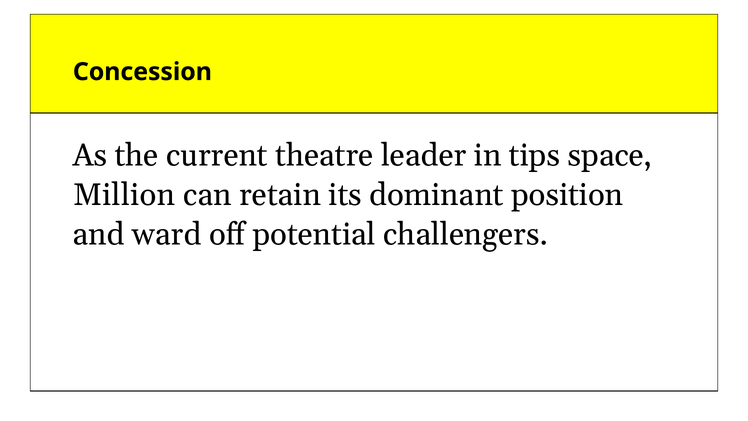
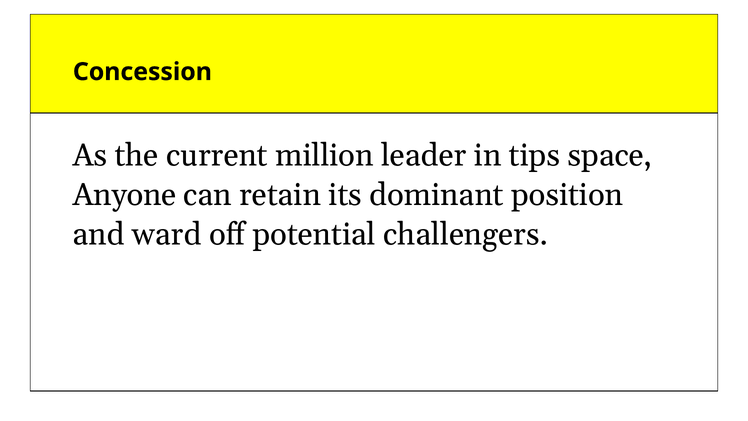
theatre: theatre -> million
Million: Million -> Anyone
